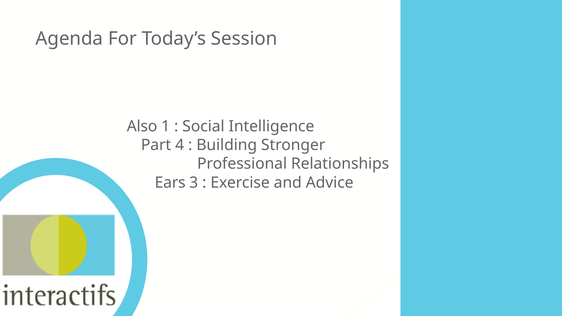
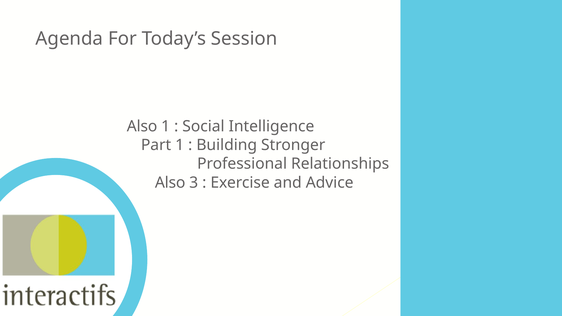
Part 4: 4 -> 1
Ears at (170, 183): Ears -> Also
